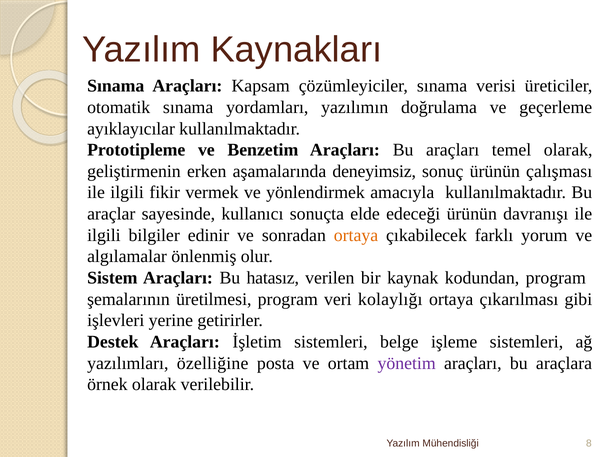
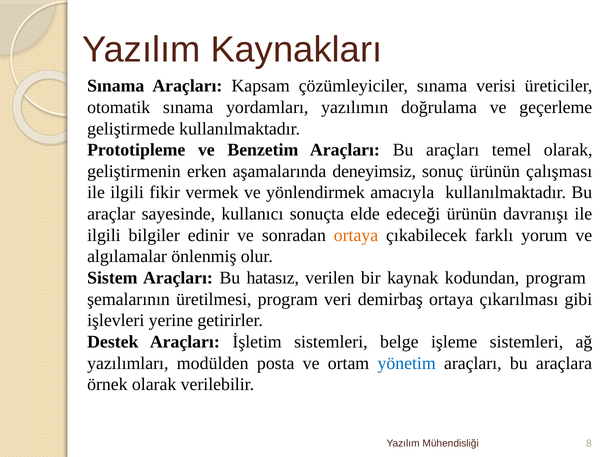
ayıklayıcılar: ayıklayıcılar -> geliştirmede
kolaylığı: kolaylığı -> demirbaş
özelliğine: özelliğine -> modülden
yönetim colour: purple -> blue
